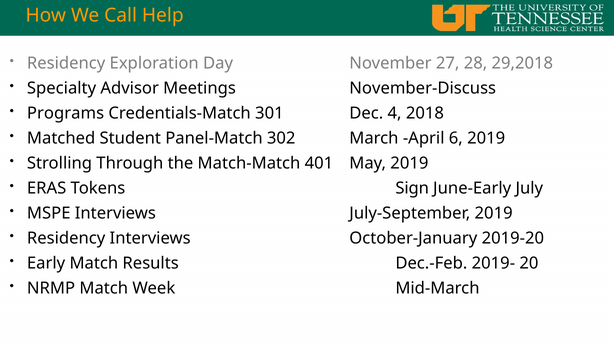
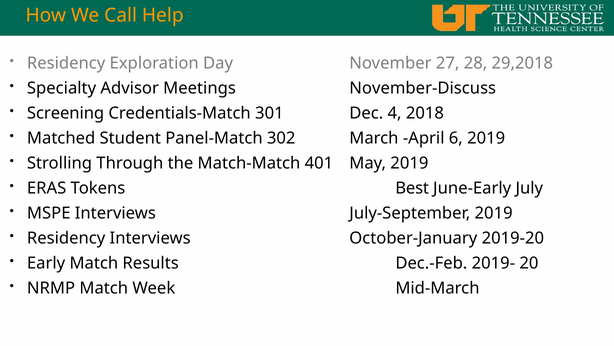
Programs: Programs -> Screening
Sign: Sign -> Best
